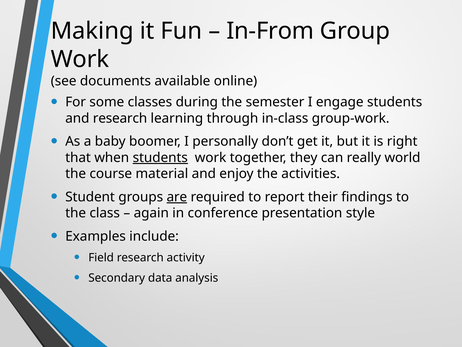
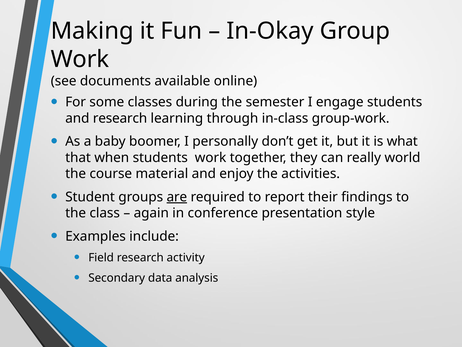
In-From: In-From -> In-Okay
right: right -> what
students at (160, 157) underline: present -> none
